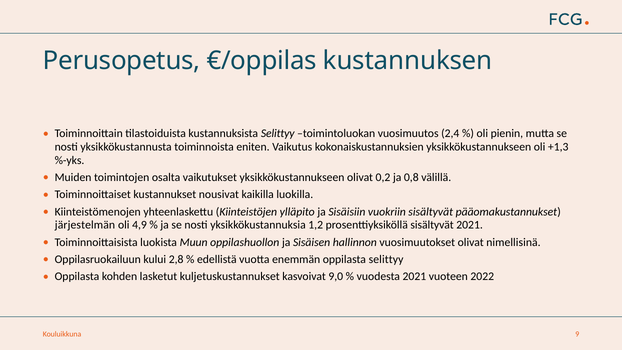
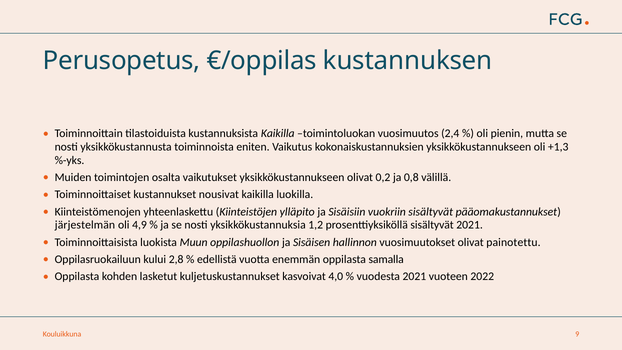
kustannuksista Selittyy: Selittyy -> Kaikilla
nimellisinä: nimellisinä -> painotettu
oppilasta selittyy: selittyy -> samalla
9,0: 9,0 -> 4,0
